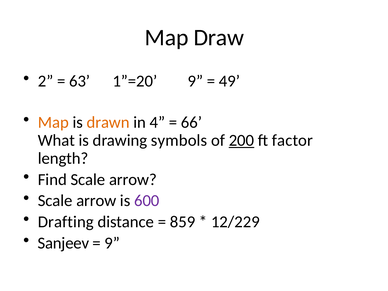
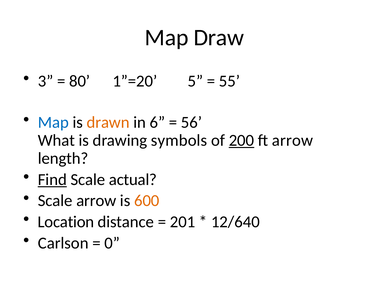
2: 2 -> 3
63: 63 -> 80
1”=20 9: 9 -> 5
49: 49 -> 55
Map at (53, 122) colour: orange -> blue
4: 4 -> 6
66: 66 -> 56
ft factor: factor -> arrow
Find underline: none -> present
arrow at (133, 180): arrow -> actual
600 colour: purple -> orange
Drafting: Drafting -> Location
859: 859 -> 201
12/229: 12/229 -> 12/640
Sanjeev: Sanjeev -> Carlson
9 at (112, 243): 9 -> 0
